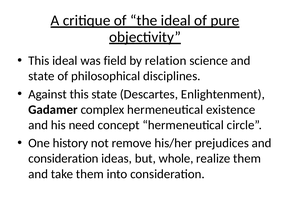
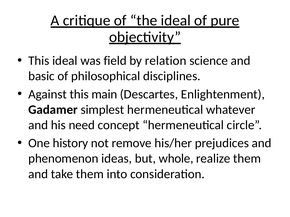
state at (41, 76): state -> basic
this state: state -> main
complex: complex -> simplest
existence: existence -> whatever
consideration at (63, 159): consideration -> phenomenon
